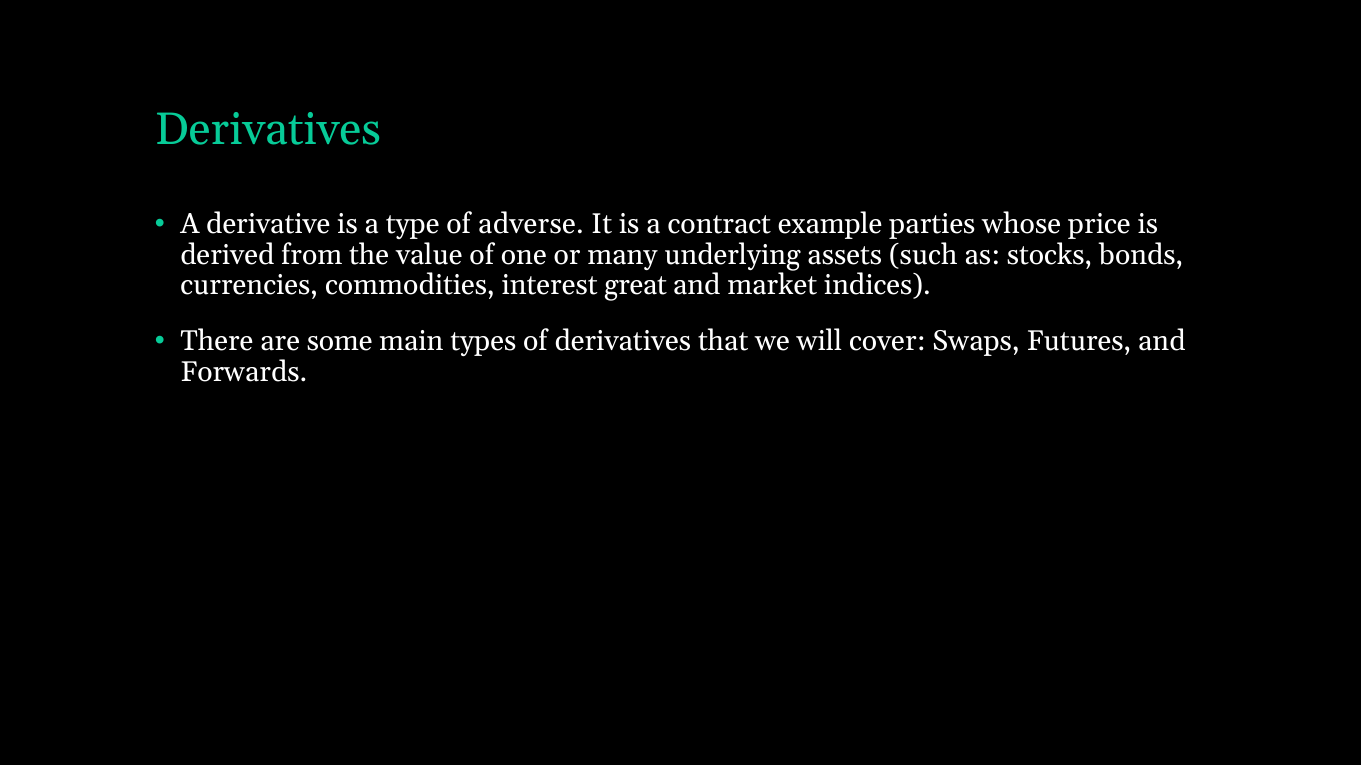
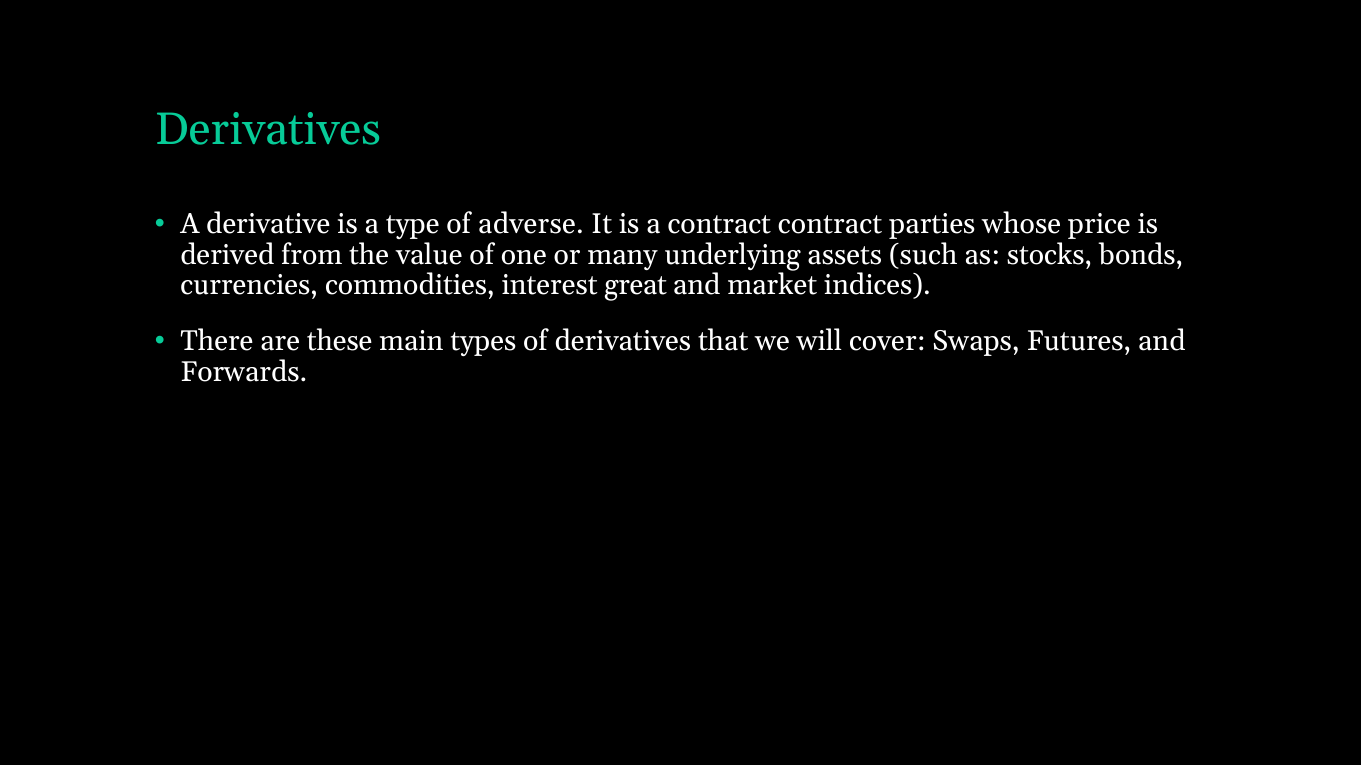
contract example: example -> contract
some: some -> these
